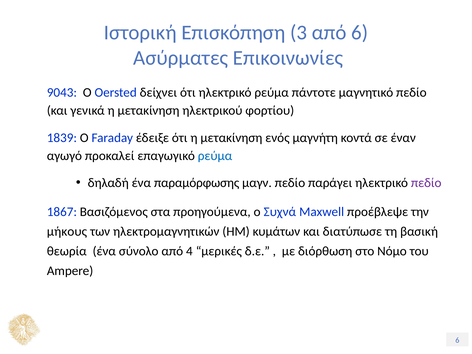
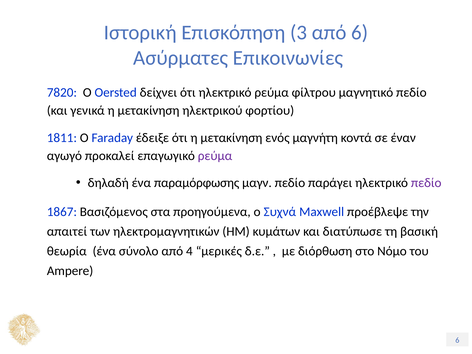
9043: 9043 -> 7820
πάντοτε: πάντοτε -> φίλτρου
1839: 1839 -> 1811
ρεύμα at (215, 156) colour: blue -> purple
μήκους: μήκους -> απαιτεί
